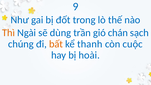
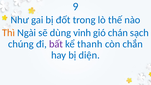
trần: trần -> vinh
bất colour: orange -> purple
cuộc: cuộc -> chắn
hoài: hoài -> diện
